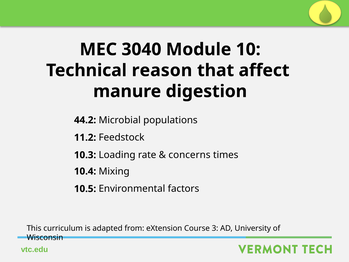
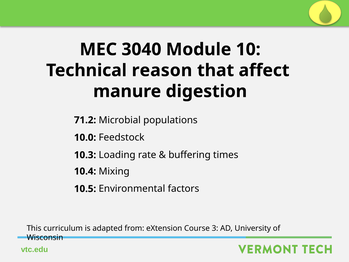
44.2: 44.2 -> 71.2
11.2: 11.2 -> 10.0
concerns: concerns -> buffering
